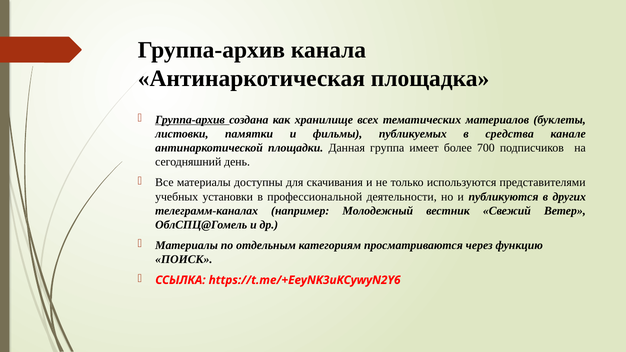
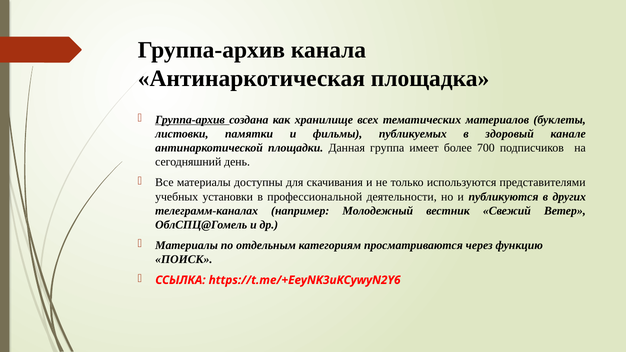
средства: средства -> здоровый
